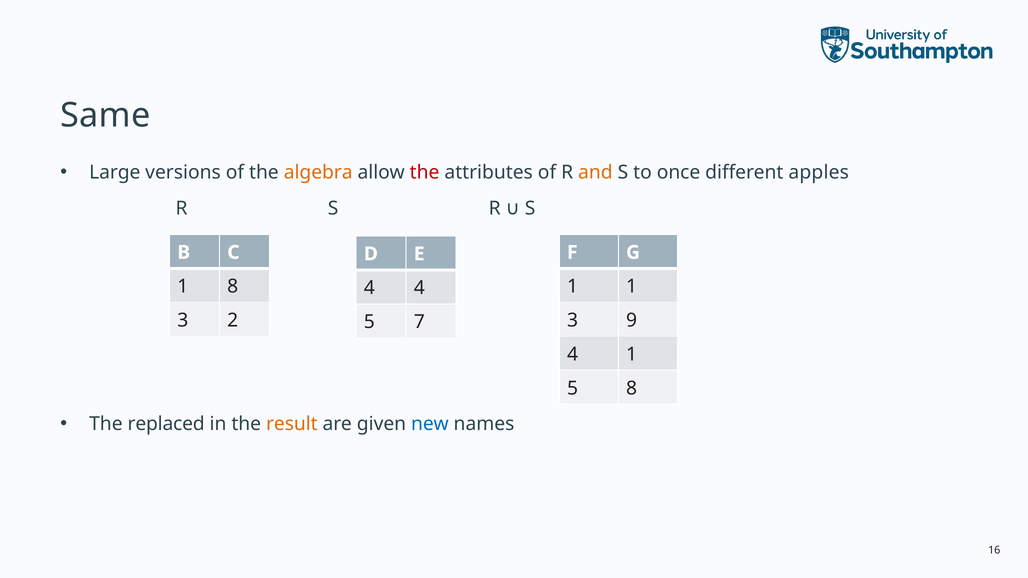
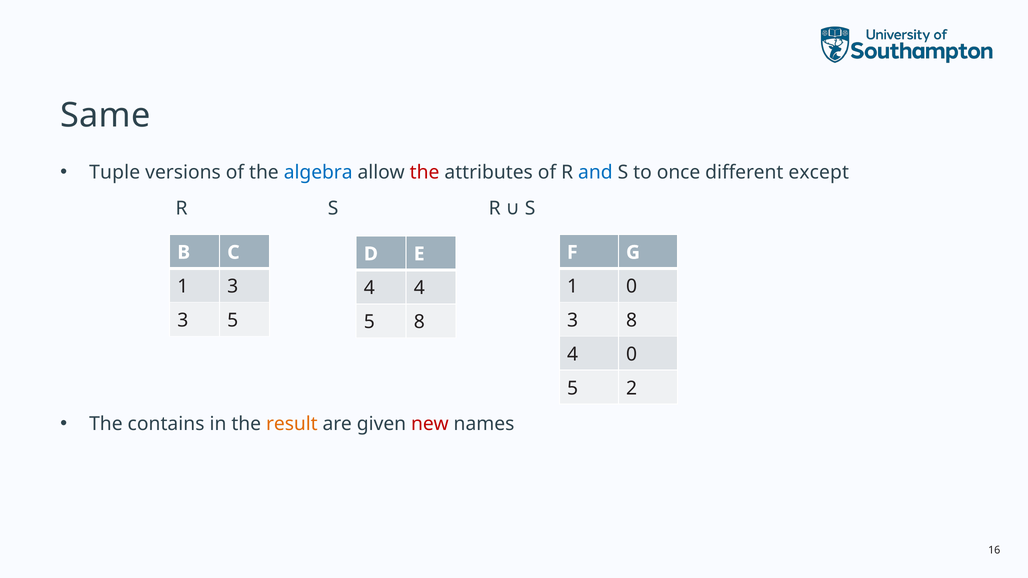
Large: Large -> Tuple
algebra colour: orange -> blue
and colour: orange -> blue
apples: apples -> except
1 8: 8 -> 3
1 1: 1 -> 0
3 2: 2 -> 5
3 9: 9 -> 8
5 7: 7 -> 8
4 1: 1 -> 0
5 8: 8 -> 2
replaced: replaced -> contains
new colour: blue -> red
